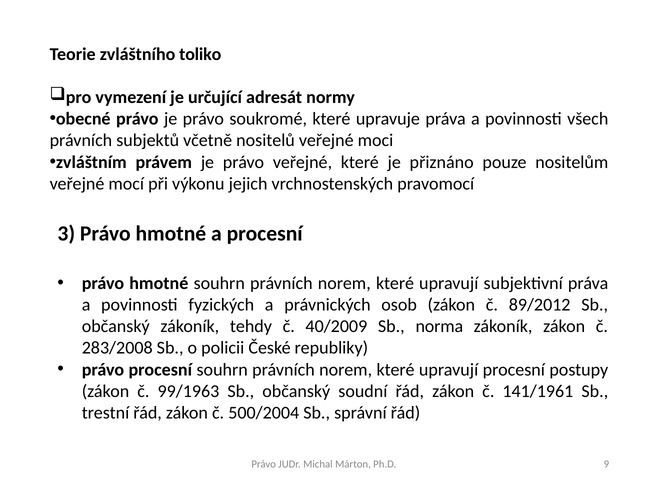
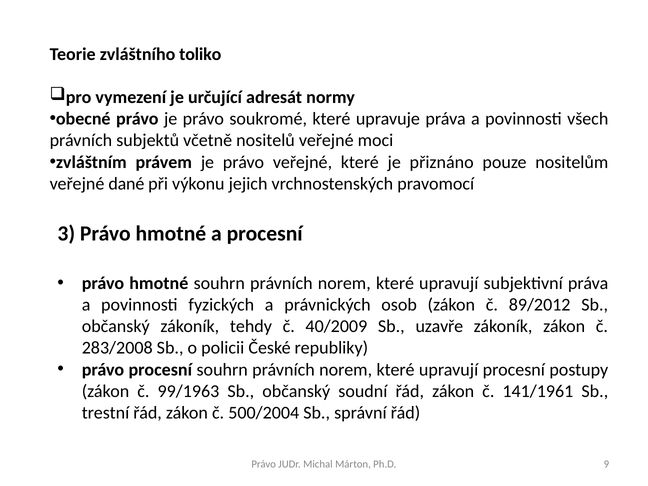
mocí: mocí -> dané
norma: norma -> uzavře
